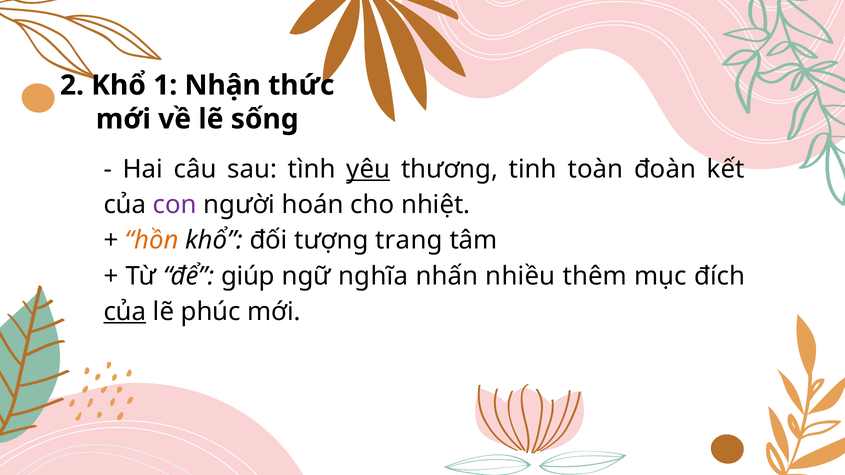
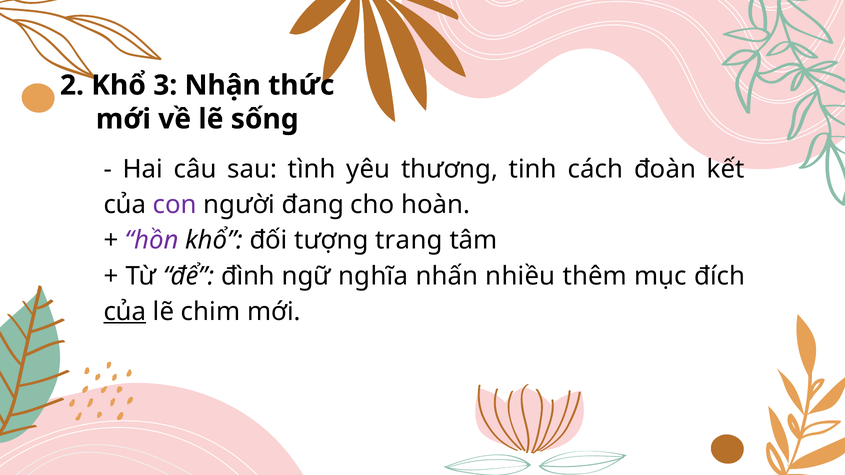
1: 1 -> 3
yêu underline: present -> none
toàn: toàn -> cách
hoán: hoán -> đang
nhiệt: nhiệt -> hoàn
hồn colour: orange -> purple
giúp: giúp -> đình
phúc: phúc -> chim
